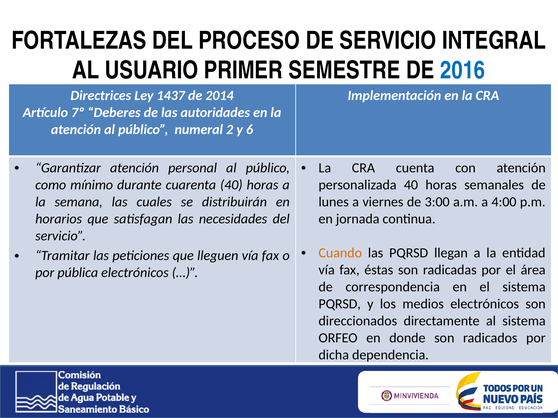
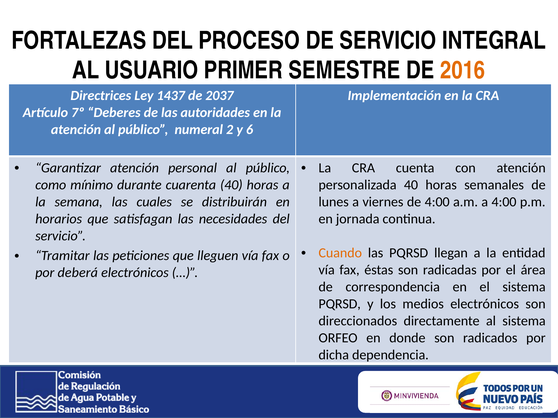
2016 colour: blue -> orange
2014: 2014 -> 2037
de 3:00: 3:00 -> 4:00
pública: pública -> deberá
